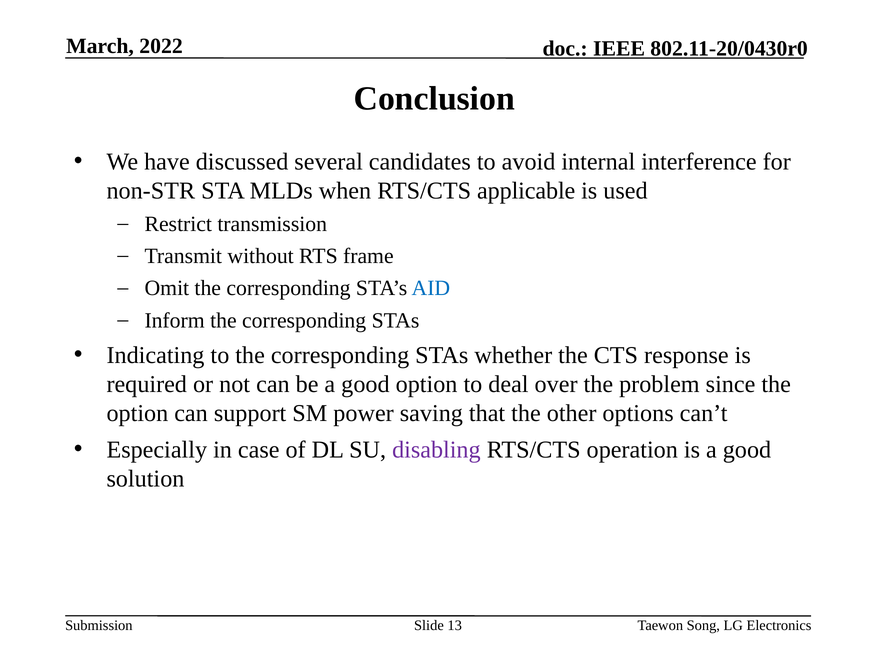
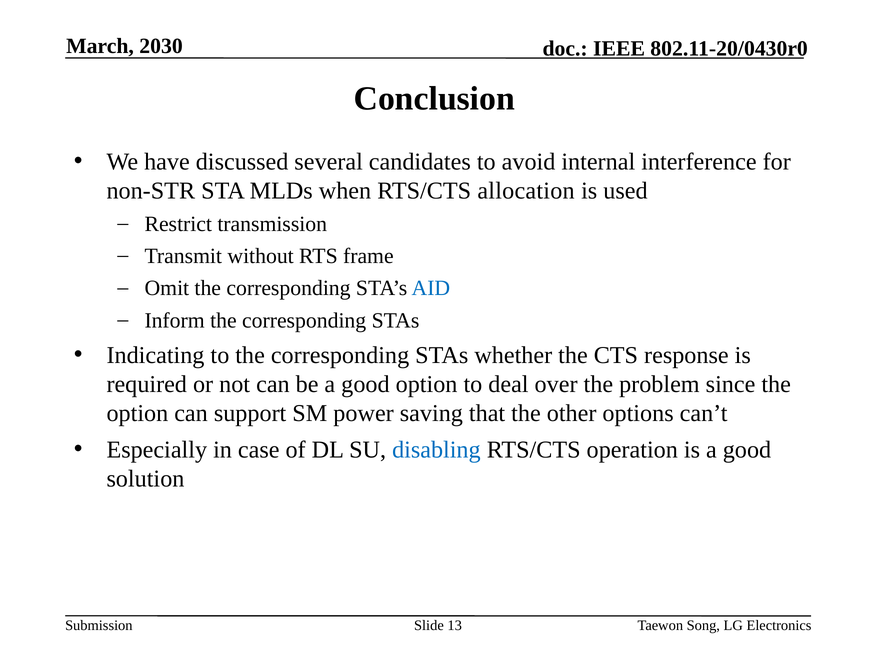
2022: 2022 -> 2030
applicable: applicable -> allocation
disabling colour: purple -> blue
